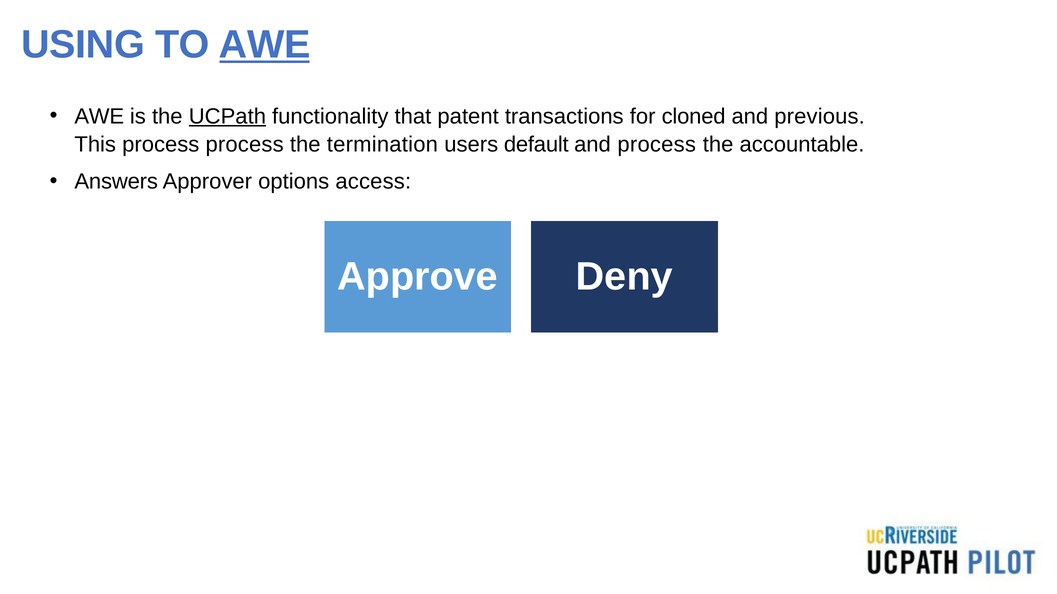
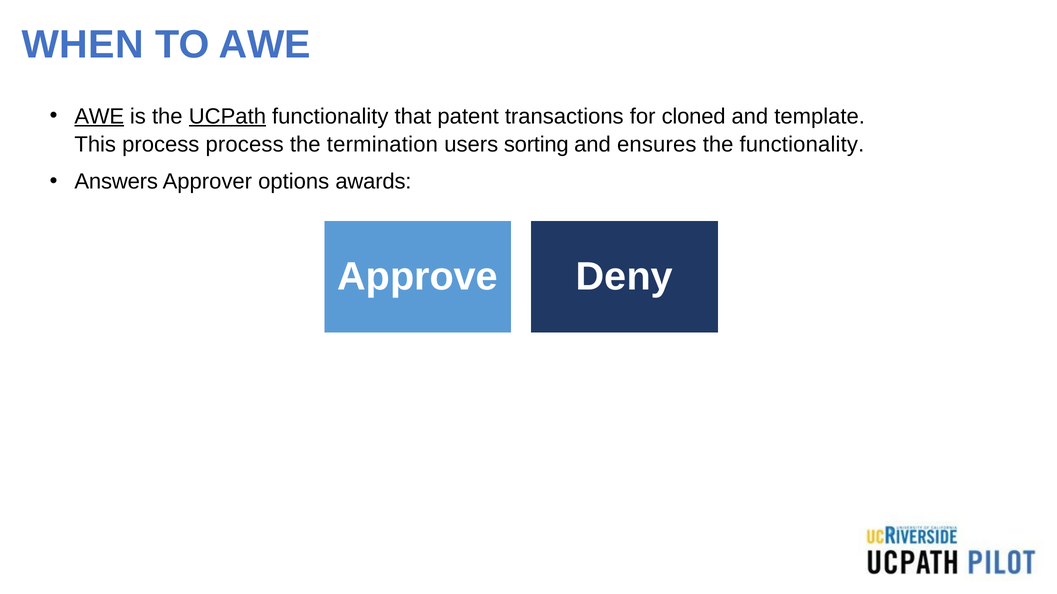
USING: USING -> WHEN
AWE at (265, 45) underline: present -> none
AWE at (99, 116) underline: none -> present
previous: previous -> template
default: default -> sorting
and process: process -> ensures
the accountable: accountable -> functionality
access: access -> awards
